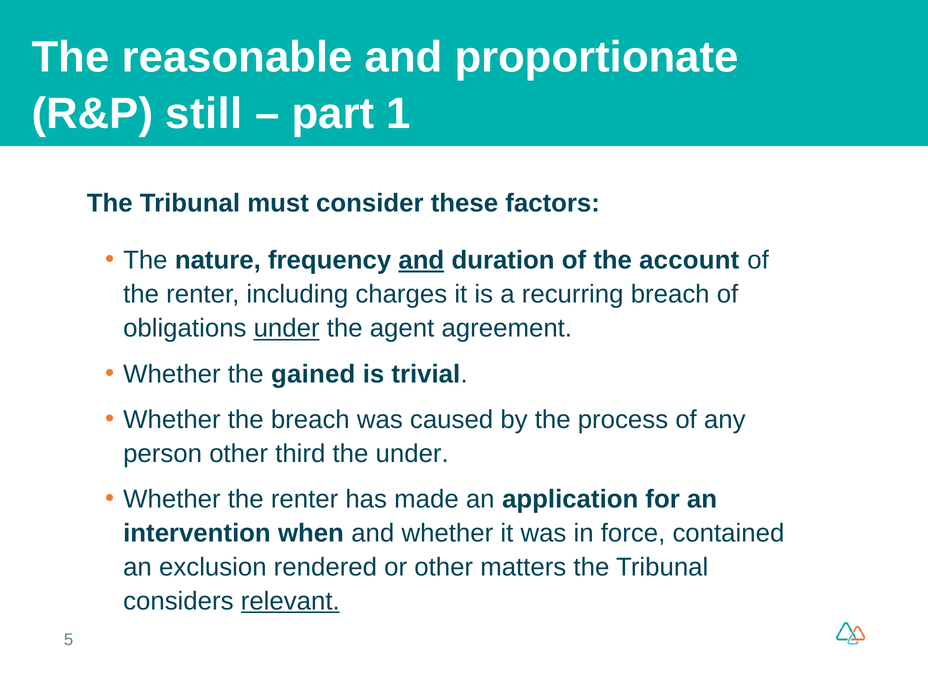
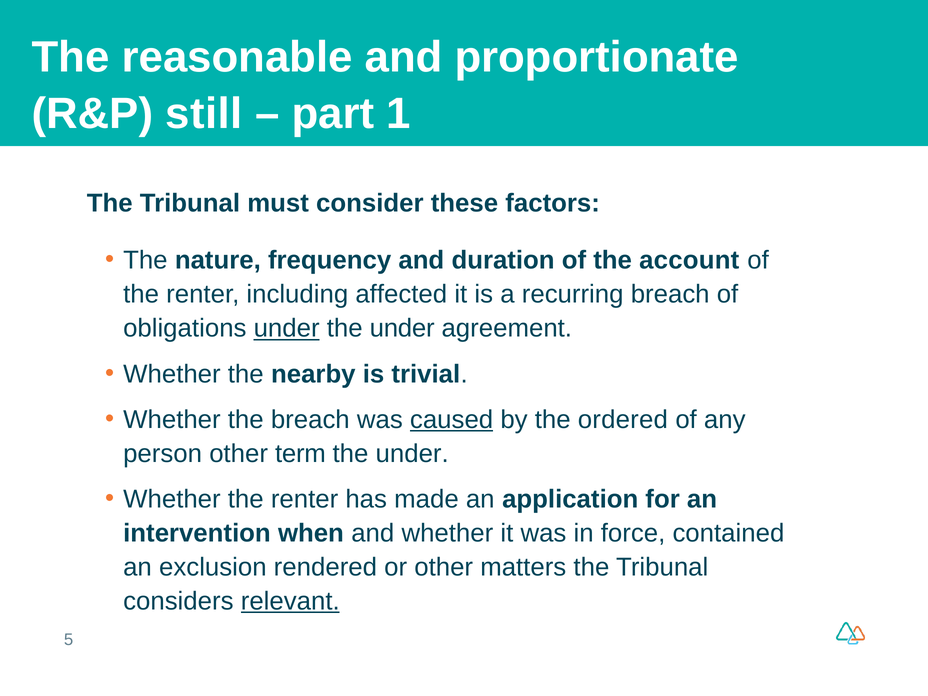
and at (421, 260) underline: present -> none
charges: charges -> affected
agent at (402, 328): agent -> under
gained: gained -> nearby
caused underline: none -> present
process: process -> ordered
third: third -> term
